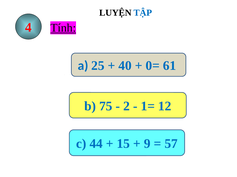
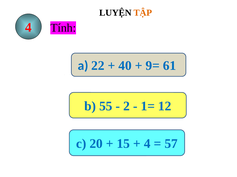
TẬP colour: blue -> orange
Tính underline: present -> none
25: 25 -> 22
0=: 0= -> 9=
75: 75 -> 55
44: 44 -> 20
9 at (147, 144): 9 -> 4
